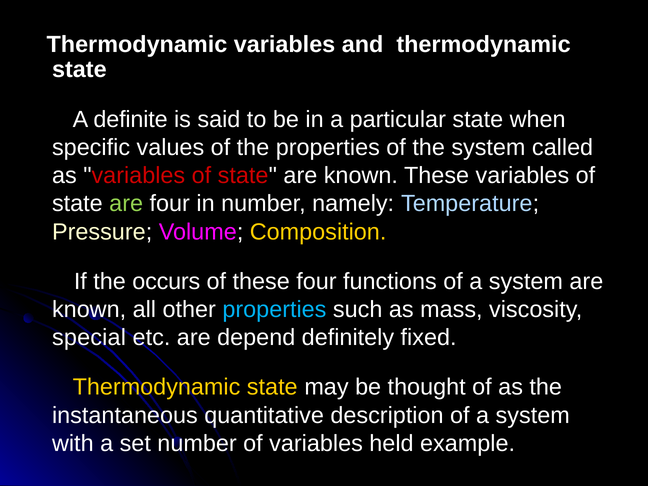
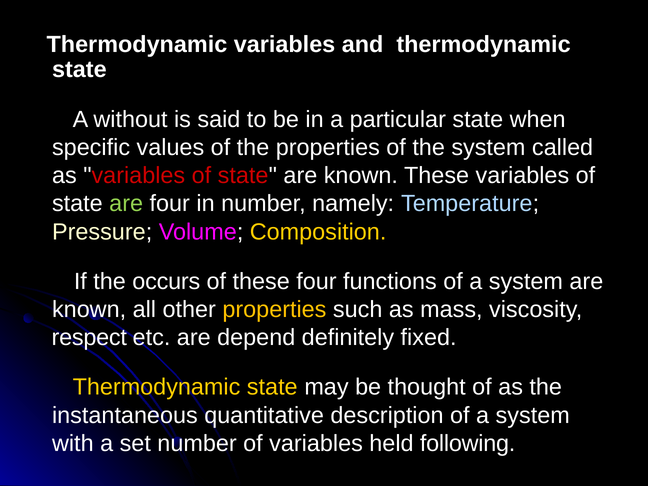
definite: definite -> without
properties at (274, 310) colour: light blue -> yellow
special: special -> respect
example: example -> following
